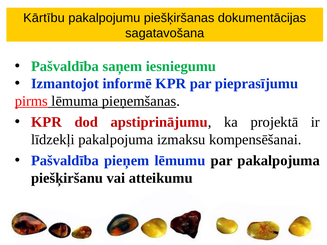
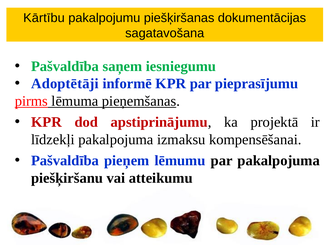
Izmantojot: Izmantojot -> Adoptētāji
